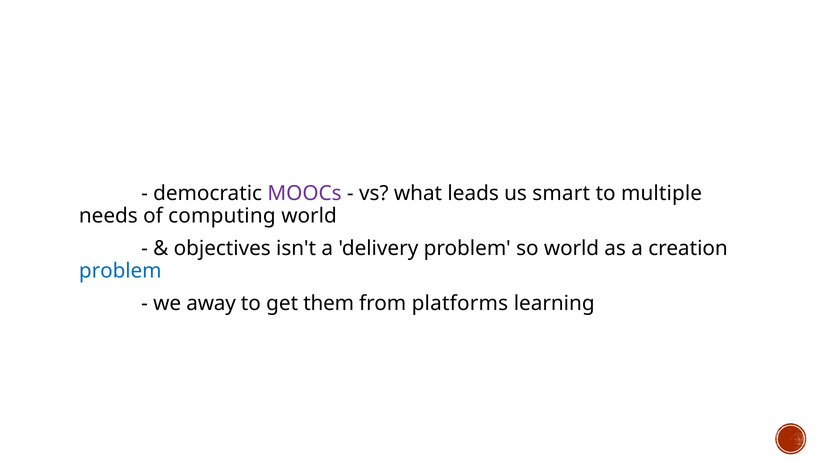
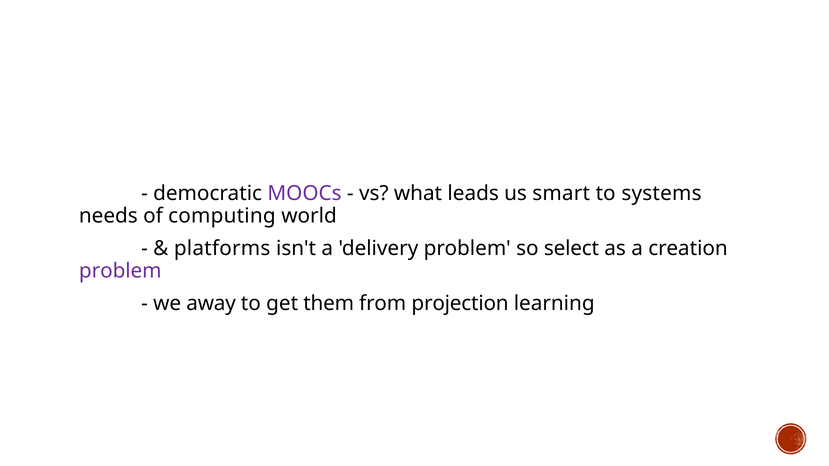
multiple: multiple -> systems
objectives: objectives -> platforms
so world: world -> select
problem at (120, 271) colour: blue -> purple
platforms: platforms -> projection
